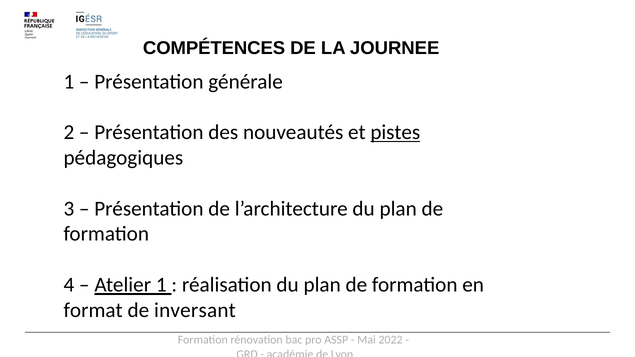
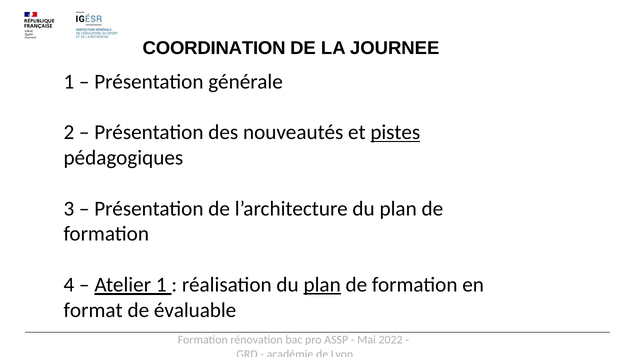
COMPÉTENCES: COMPÉTENCES -> COORDINATION
plan at (322, 285) underline: none -> present
inversant: inversant -> évaluable
